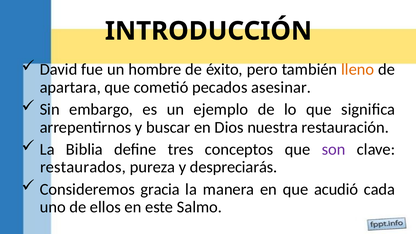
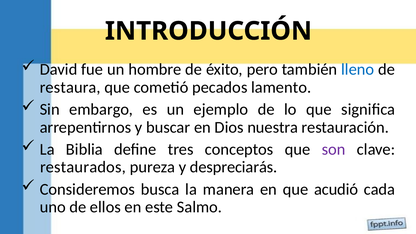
lleno colour: orange -> blue
apartara: apartara -> restaura
asesinar: asesinar -> lamento
gracia: gracia -> busca
